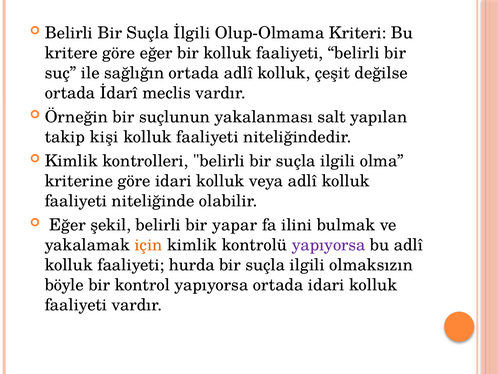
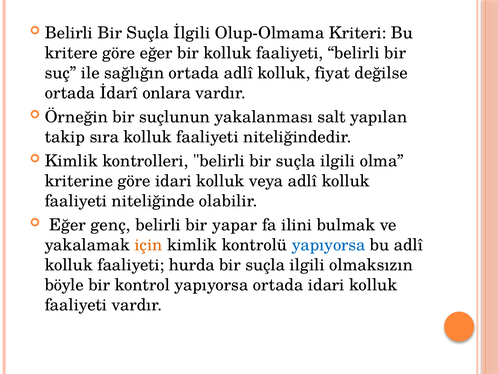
çeşit: çeşit -> fiyat
meclis: meclis -> onlara
kişi: kişi -> sıra
şekil: şekil -> genç
yapıyorsa at (329, 245) colour: purple -> blue
